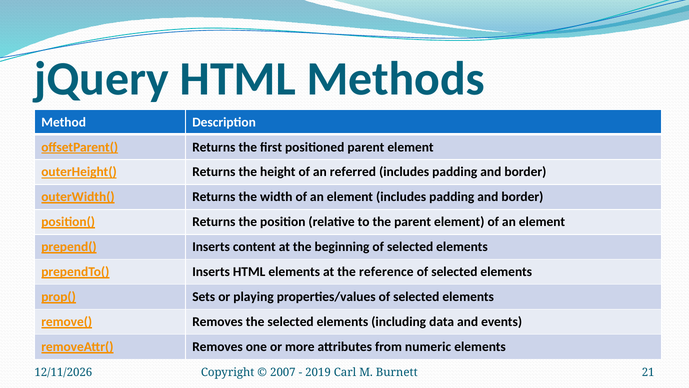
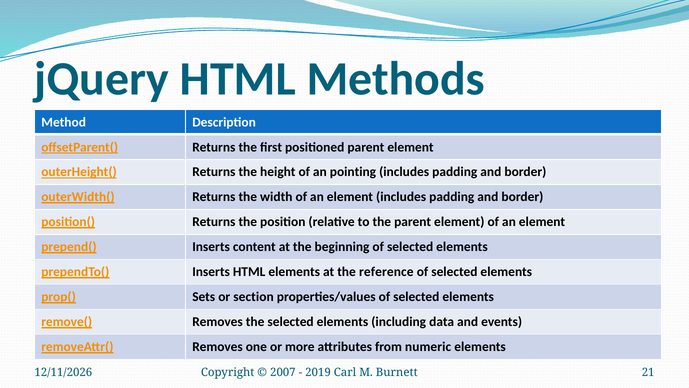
referred: referred -> pointing
playing: playing -> section
